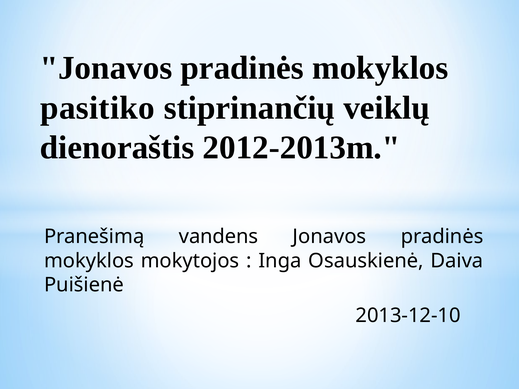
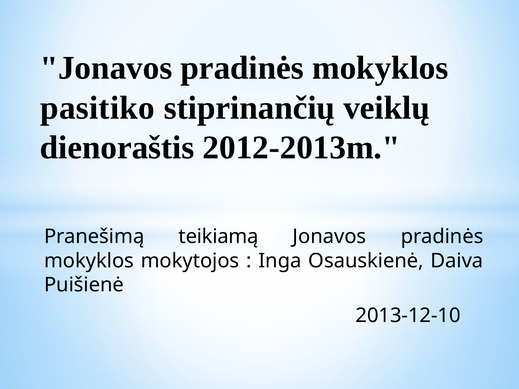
vandens: vandens -> teikiamą
